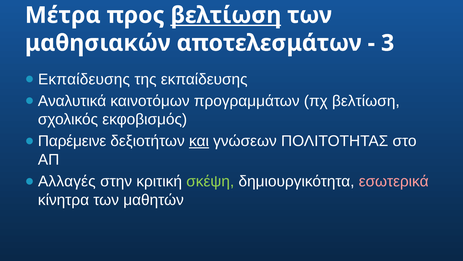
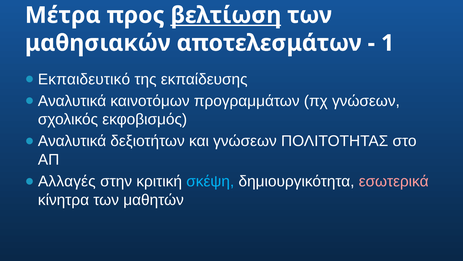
3: 3 -> 1
Εκπαίδευσης at (84, 79): Εκπαίδευσης -> Εκπαιδευτικό
πχ βελτίωση: βελτίωση -> γνώσεων
Παρέμεινε at (72, 141): Παρέμεινε -> Αναλυτικά
και underline: present -> none
σκέψη colour: light green -> light blue
